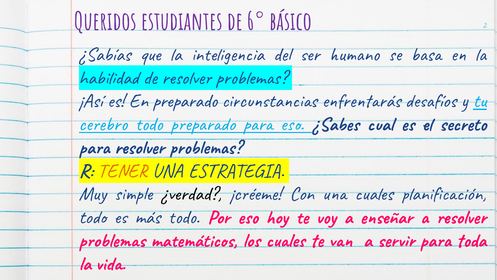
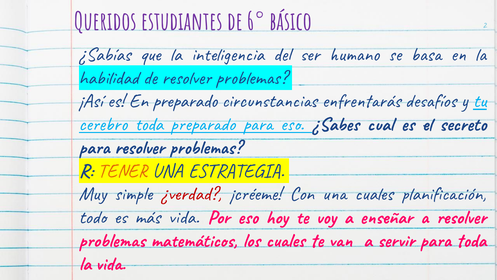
cerebro todo: todo -> toda
¿verdad colour: black -> red
más todo: todo -> vida
